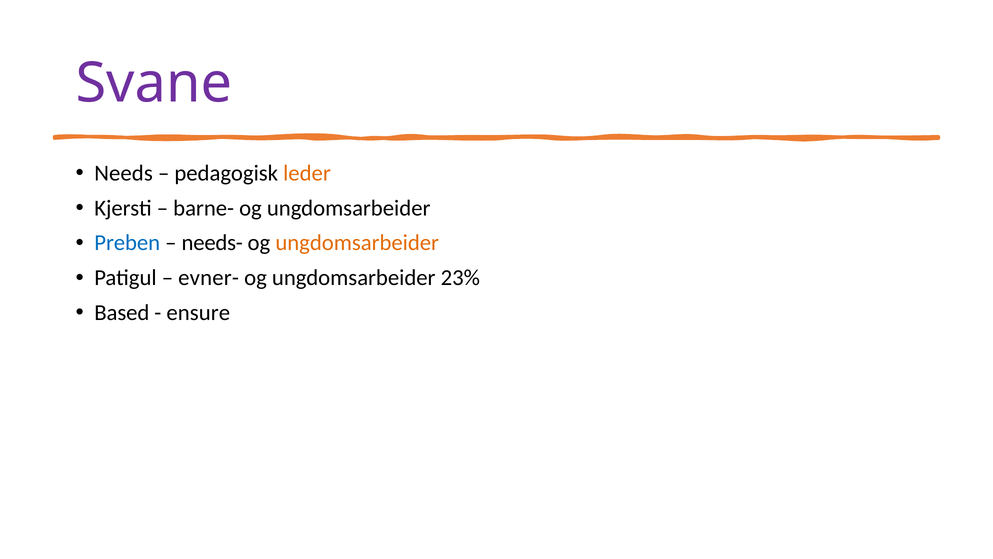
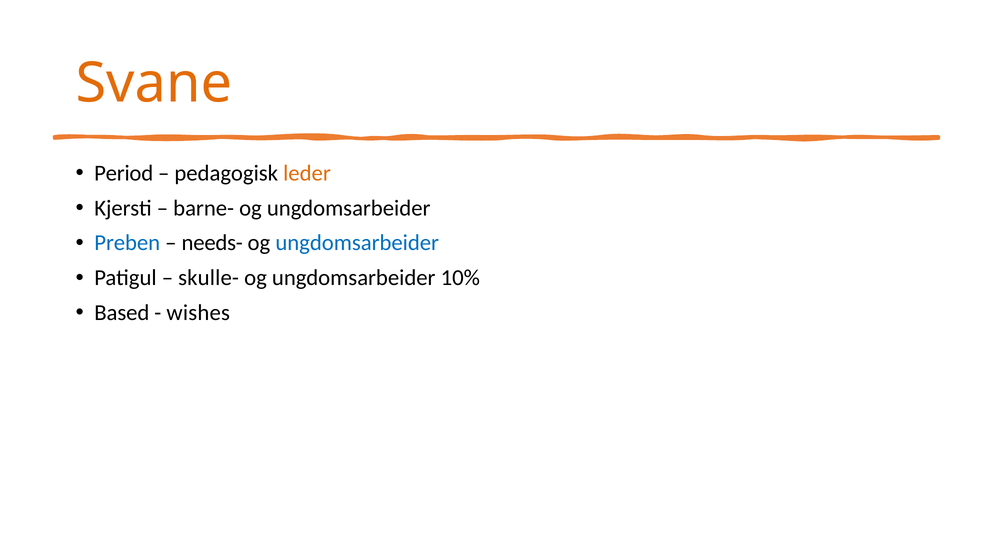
Svane colour: purple -> orange
Needs: Needs -> Period
ungdomsarbeider at (357, 243) colour: orange -> blue
evner-: evner- -> skulle-
23%: 23% -> 10%
ensure: ensure -> wishes
